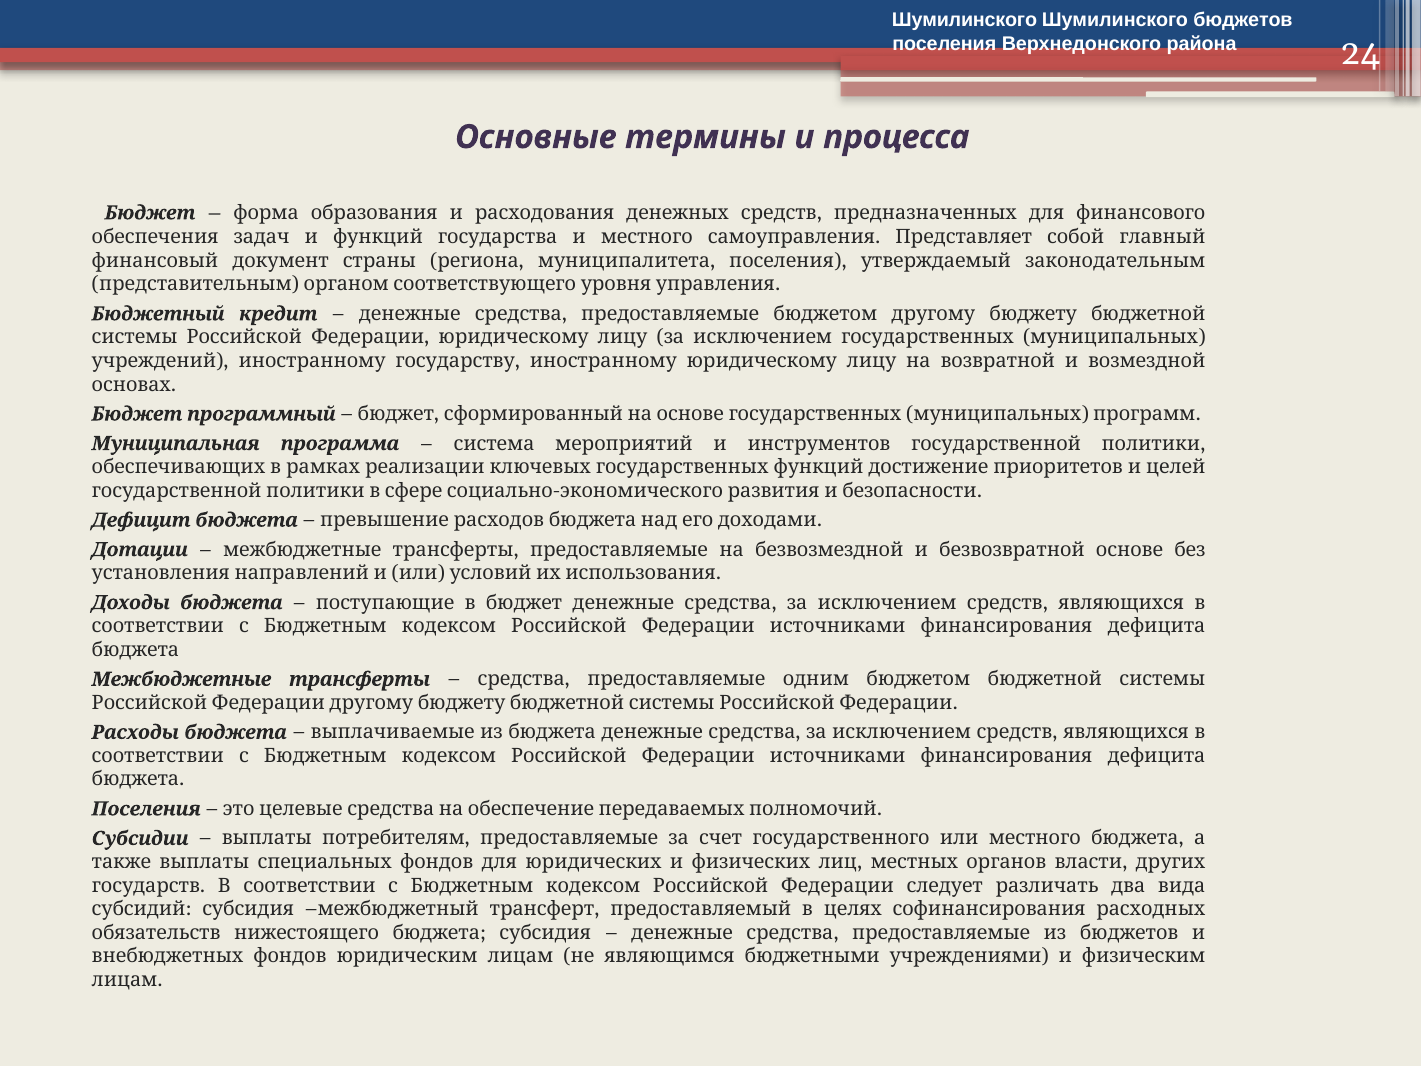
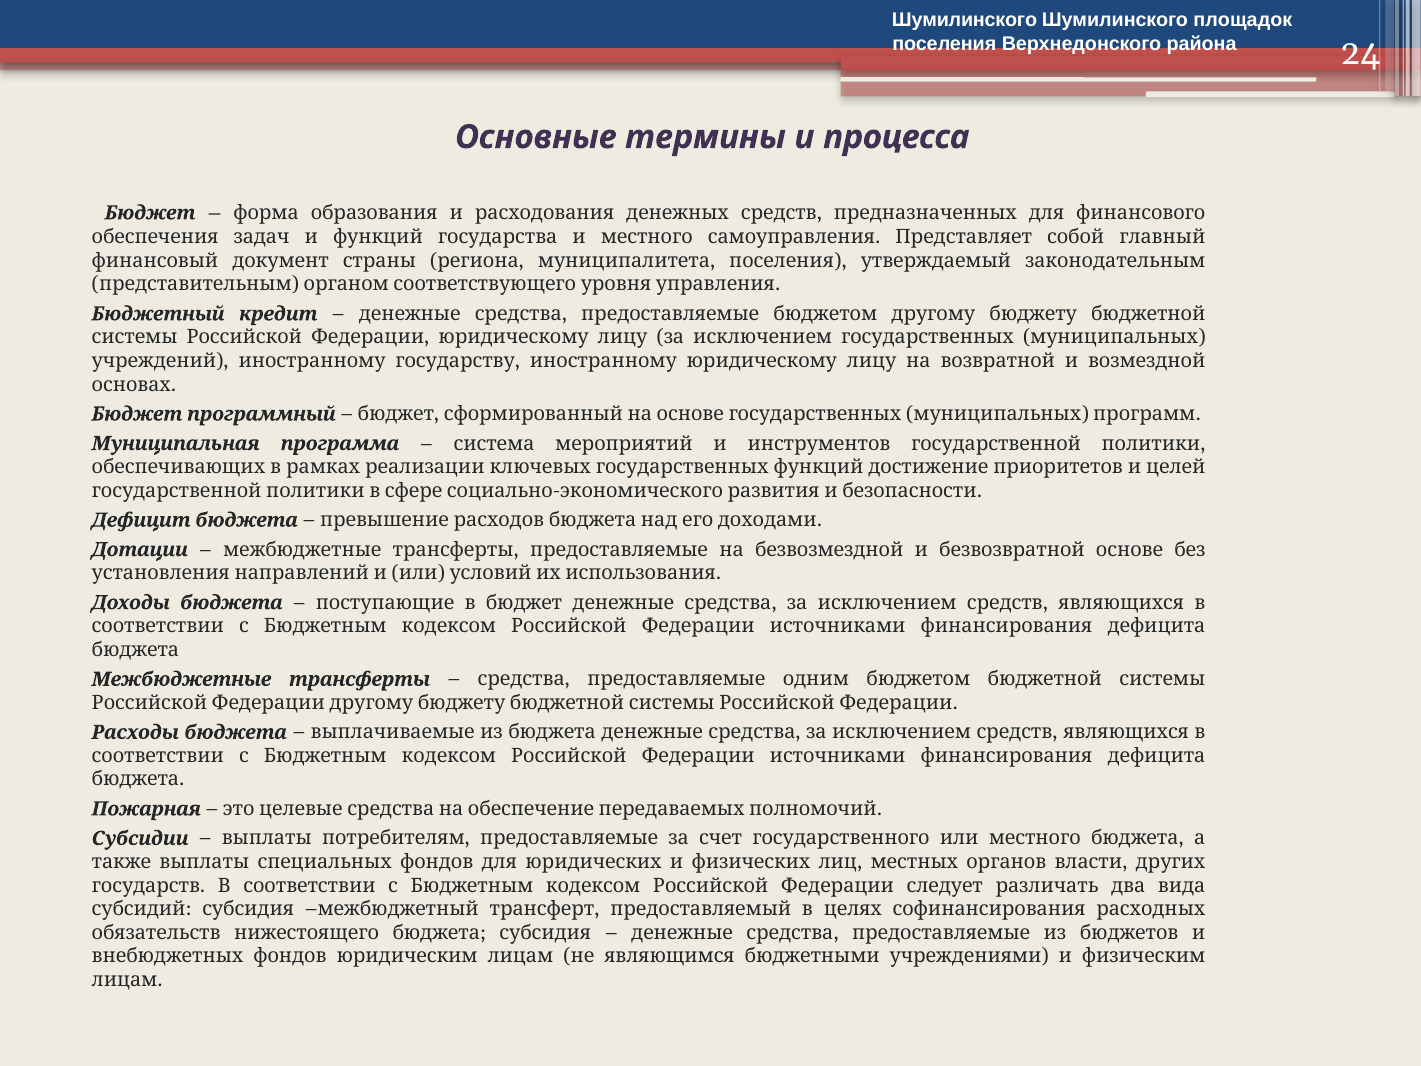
Шумилинского бюджетов: бюджетов -> площадок
Поселения at (146, 809): Поселения -> Пожарная
